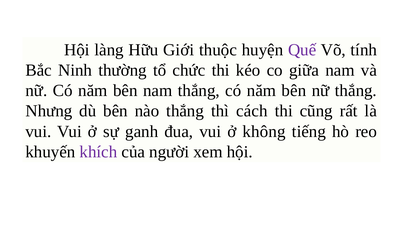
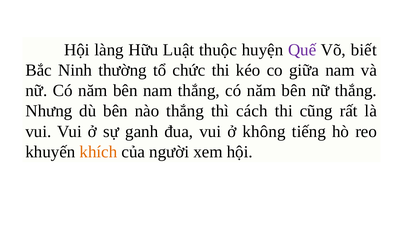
Giới: Giới -> Luật
tính: tính -> biết
khích colour: purple -> orange
